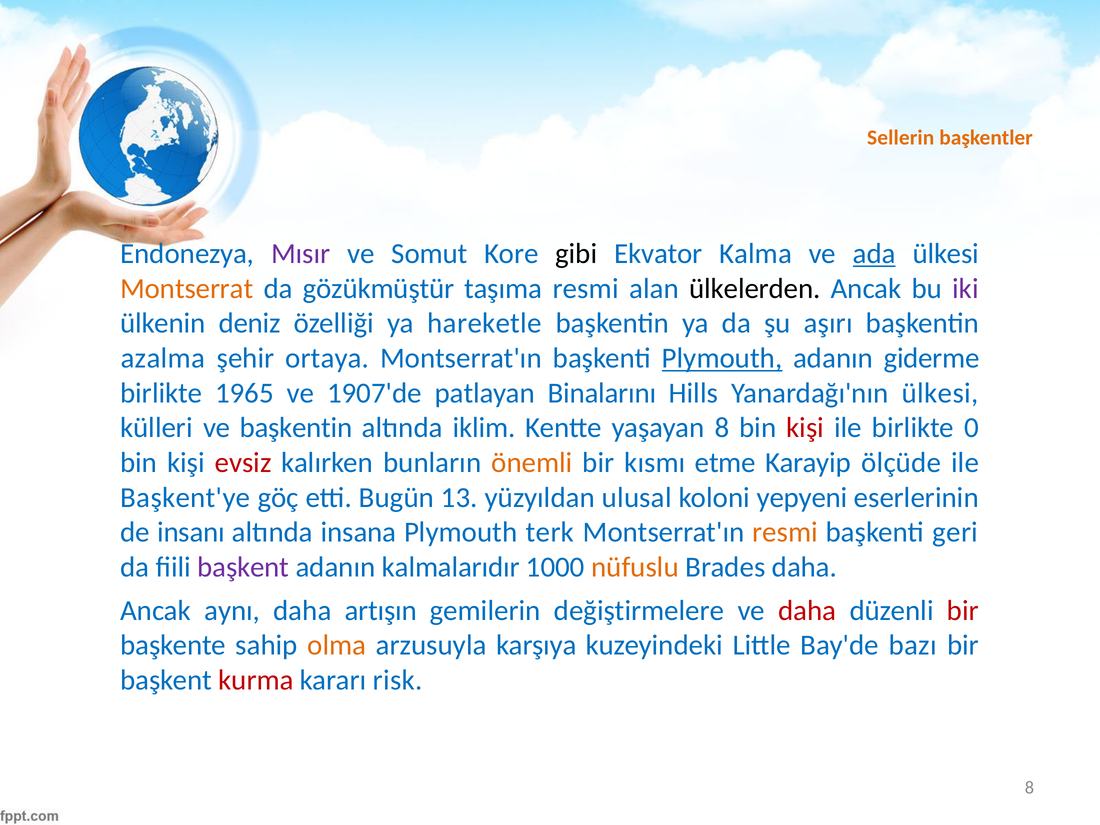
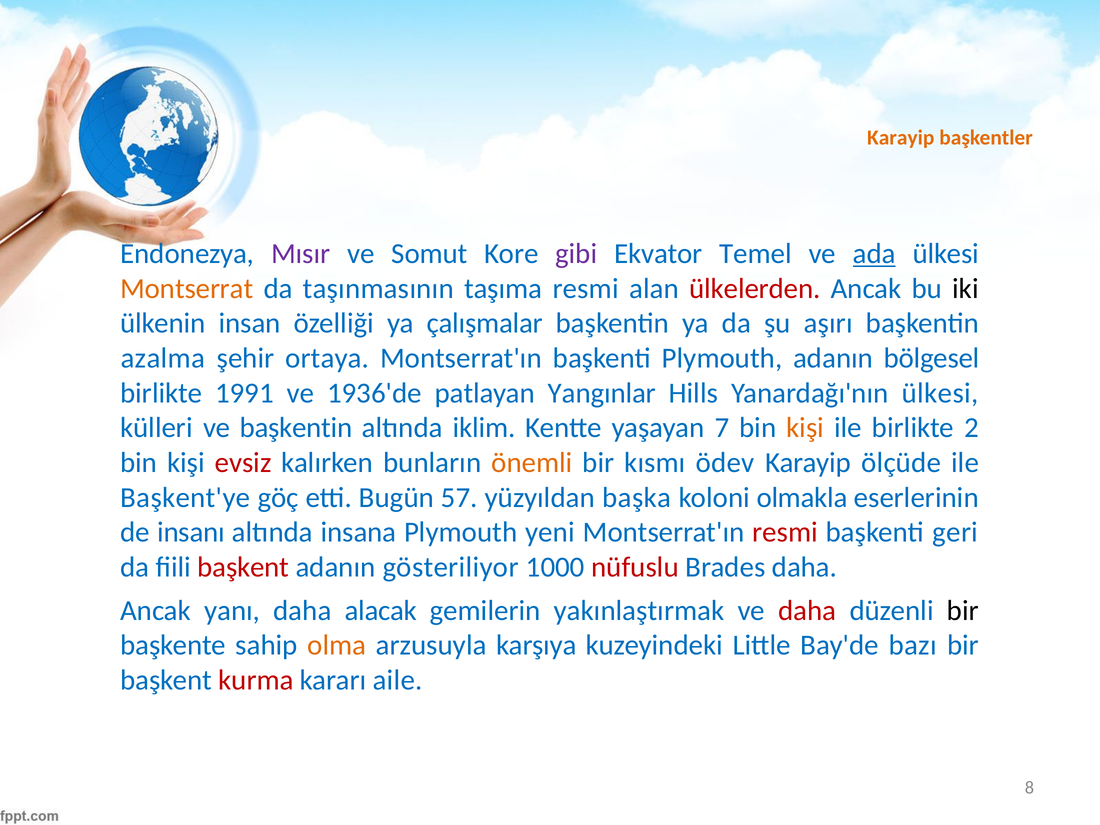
Sellerin at (901, 137): Sellerin -> Karayip
gibi colour: black -> purple
Kalma: Kalma -> Temel
gözükmüştür: gözükmüştür -> taşınmasının
ülkelerden colour: black -> red
iki colour: purple -> black
deniz: deniz -> insan
hareketle: hareketle -> çalışmalar
Plymouth at (722, 358) underline: present -> none
giderme: giderme -> bölgesel
1965: 1965 -> 1991
1907'de: 1907'de -> 1936'de
Binalarını: Binalarını -> Yangınlar
yaşayan 8: 8 -> 7
kişi at (805, 428) colour: red -> orange
0: 0 -> 2
etme: etme -> ödev
13: 13 -> 57
ulusal: ulusal -> başka
yepyeni: yepyeni -> olmakla
terk: terk -> yeni
resmi at (785, 532) colour: orange -> red
başkent at (243, 567) colour: purple -> red
kalmalarıdır: kalmalarıdır -> gösteriliyor
nüfuslu colour: orange -> red
aynı: aynı -> yanı
artışın: artışın -> alacak
değiştirmelere: değiştirmelere -> yakınlaştırmak
bir at (963, 610) colour: red -> black
risk: risk -> aile
